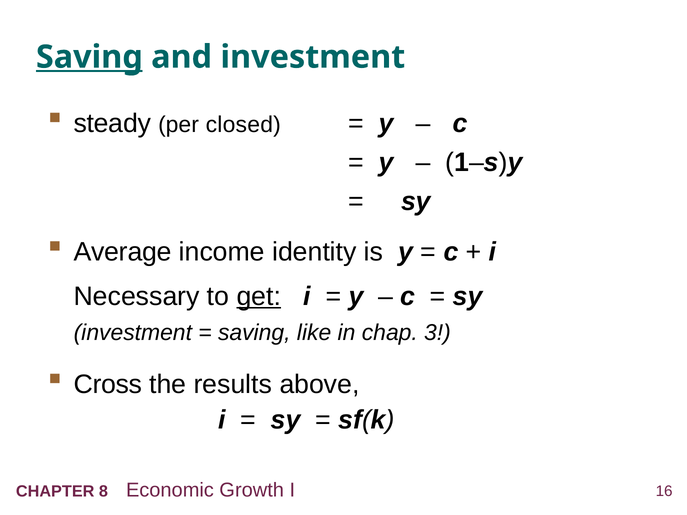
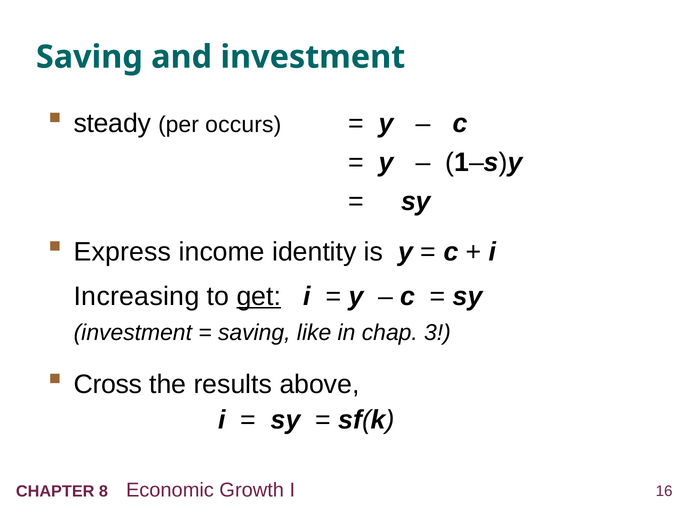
Saving at (89, 57) underline: present -> none
closed: closed -> occurs
Average: Average -> Express
Necessary: Necessary -> Increasing
